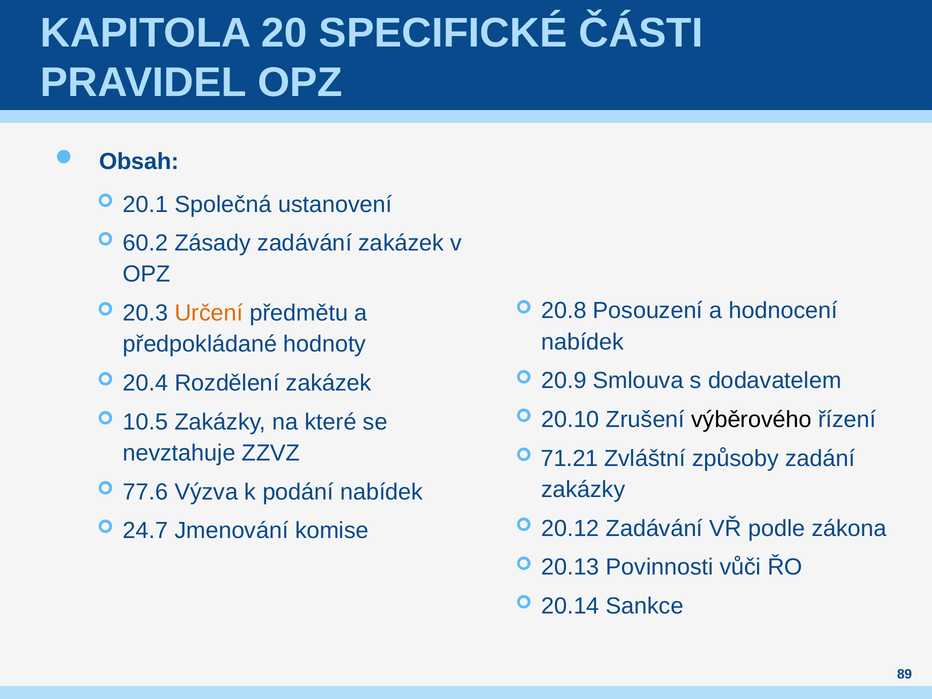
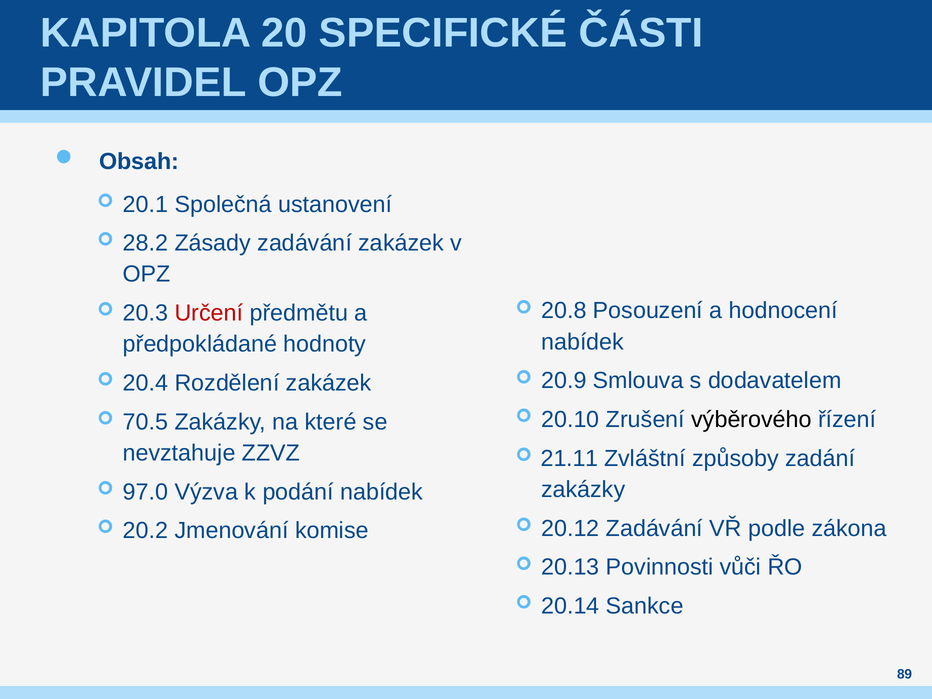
60.2: 60.2 -> 28.2
Určení colour: orange -> red
10.5: 10.5 -> 70.5
71.21: 71.21 -> 21.11
77.6: 77.6 -> 97.0
24.7: 24.7 -> 20.2
